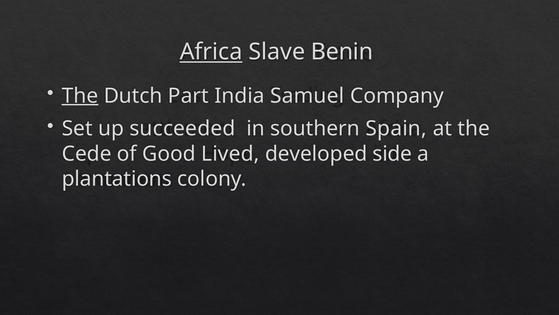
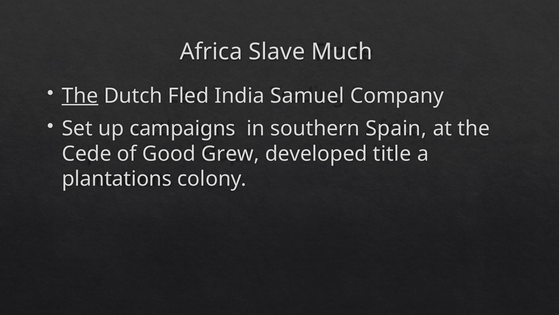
Africa underline: present -> none
Benin: Benin -> Much
Part: Part -> Fled
succeeded: succeeded -> campaigns
Lived: Lived -> Grew
side: side -> title
